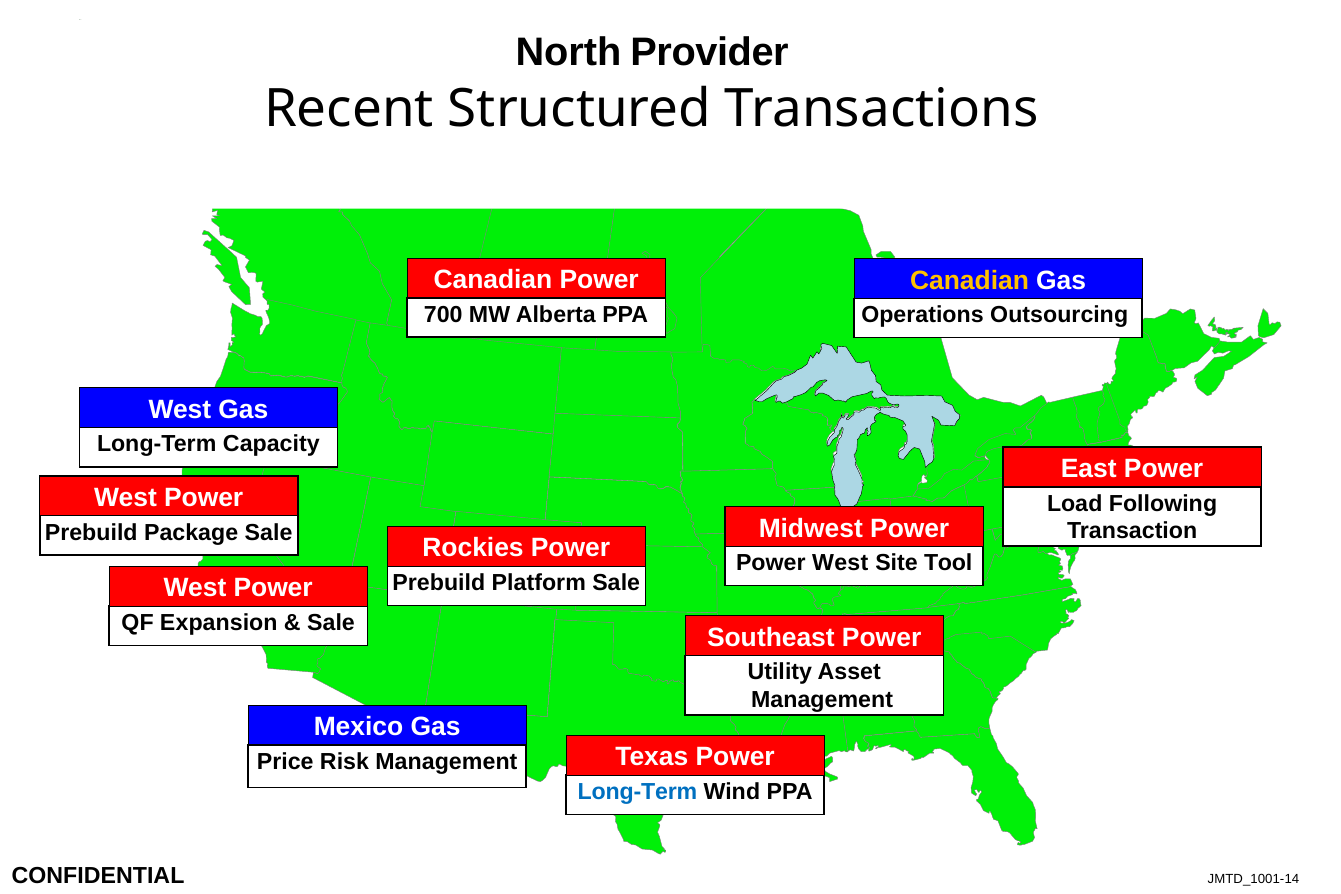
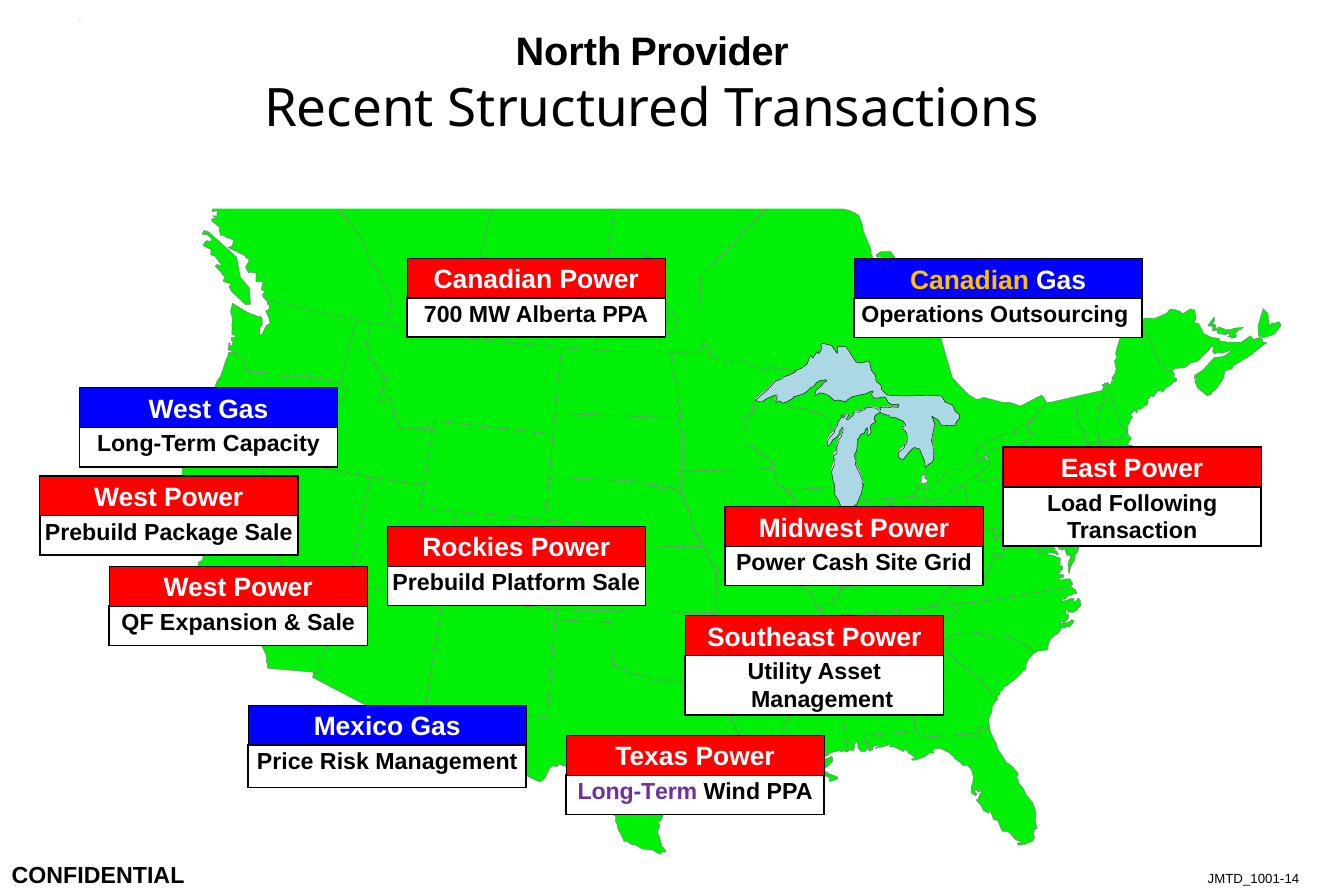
Power West: West -> Cash
Tool: Tool -> Grid
Long-Term at (638, 792) colour: blue -> purple
